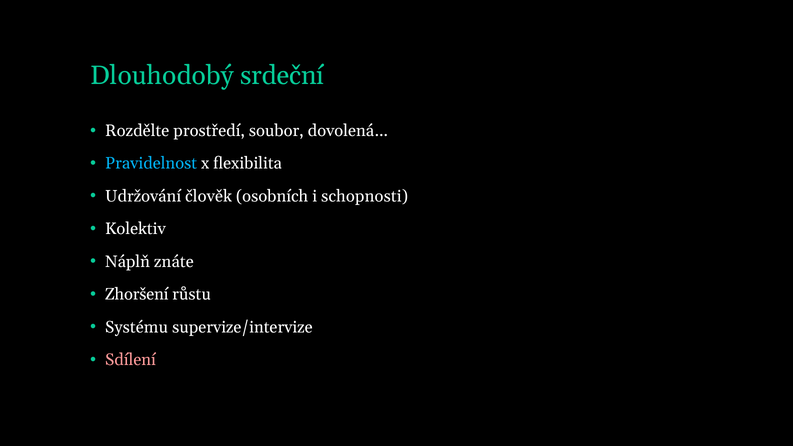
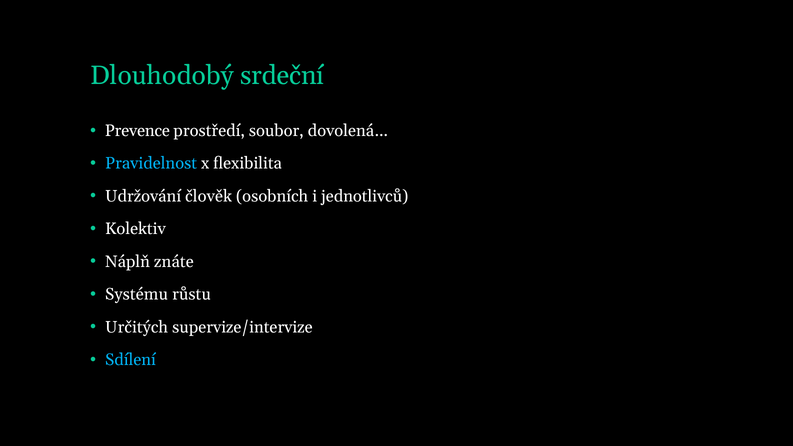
Rozdělte: Rozdělte -> Prevence
schopnosti: schopnosti -> jednotlivců
Zhoršení: Zhoršení -> Systému
Systému: Systému -> Určitých
Sdílení colour: pink -> light blue
